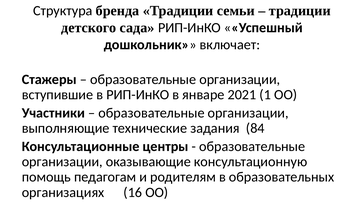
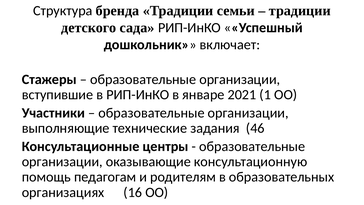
84: 84 -> 46
